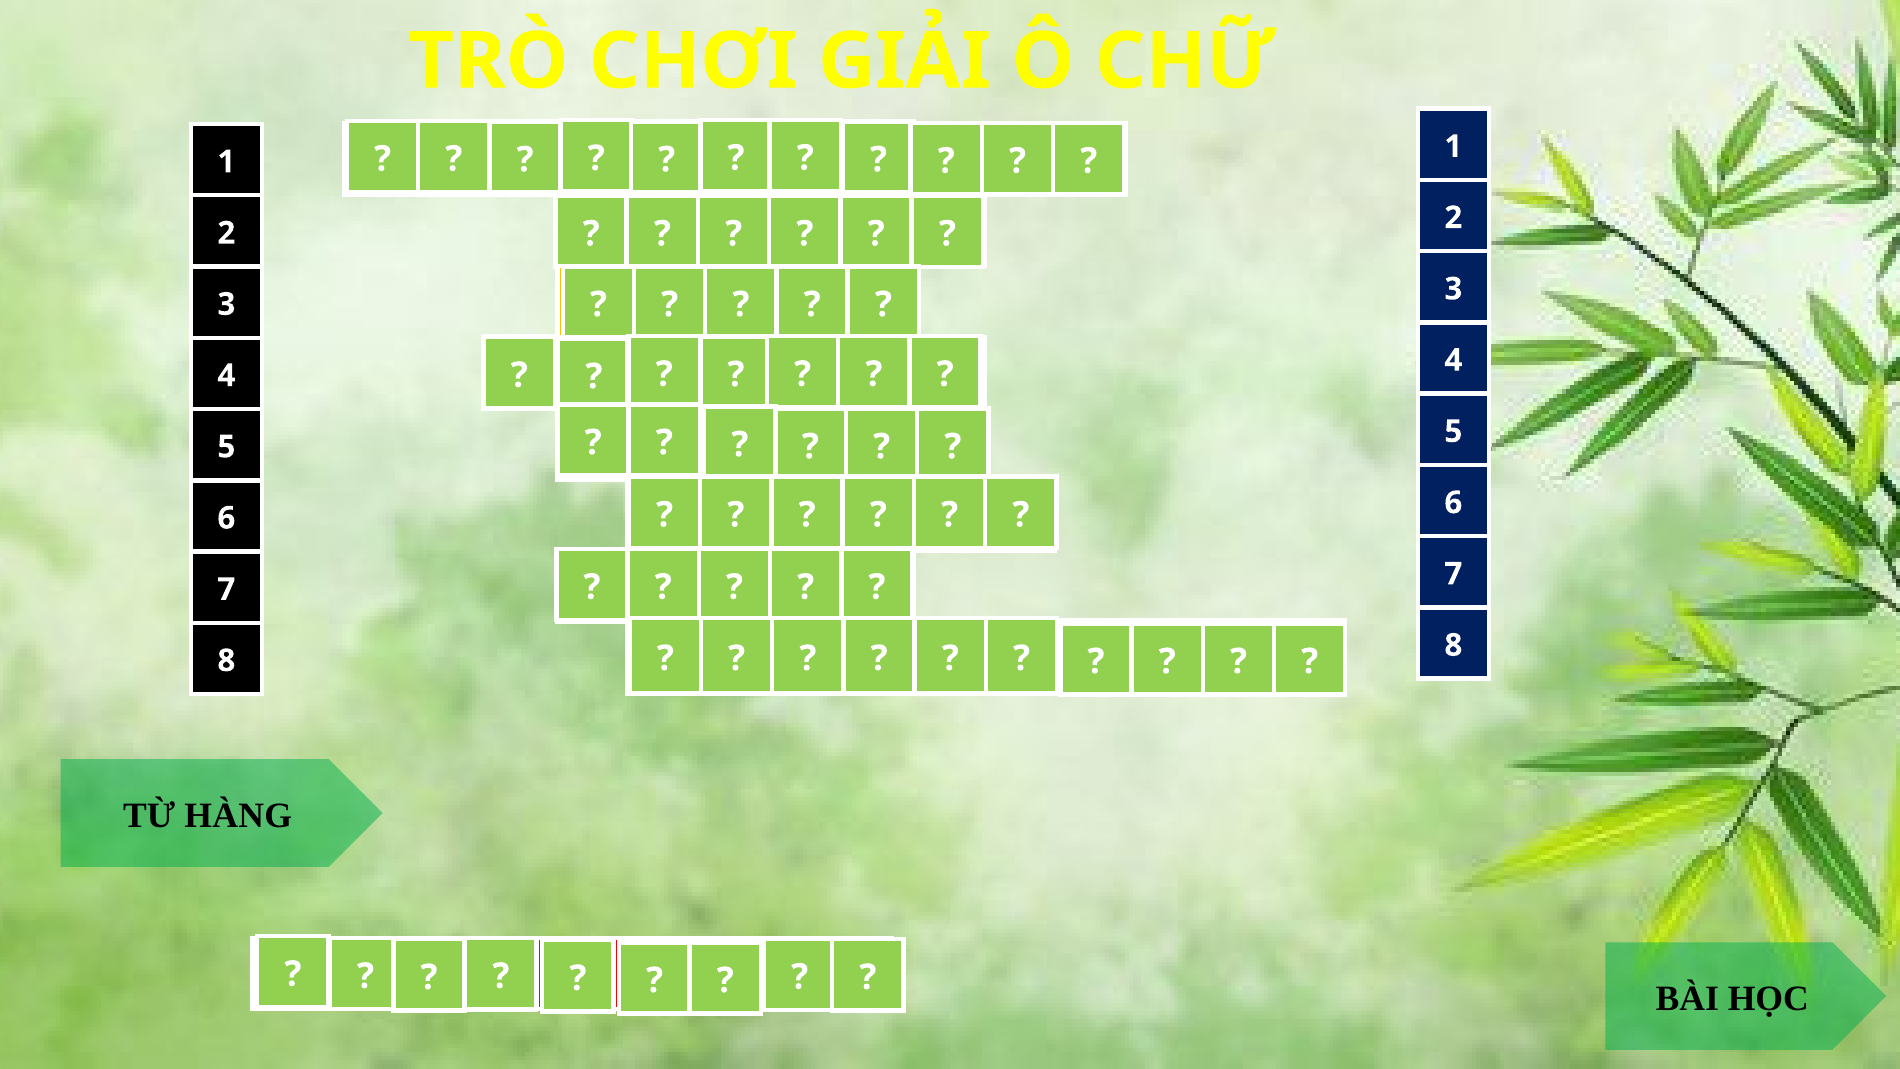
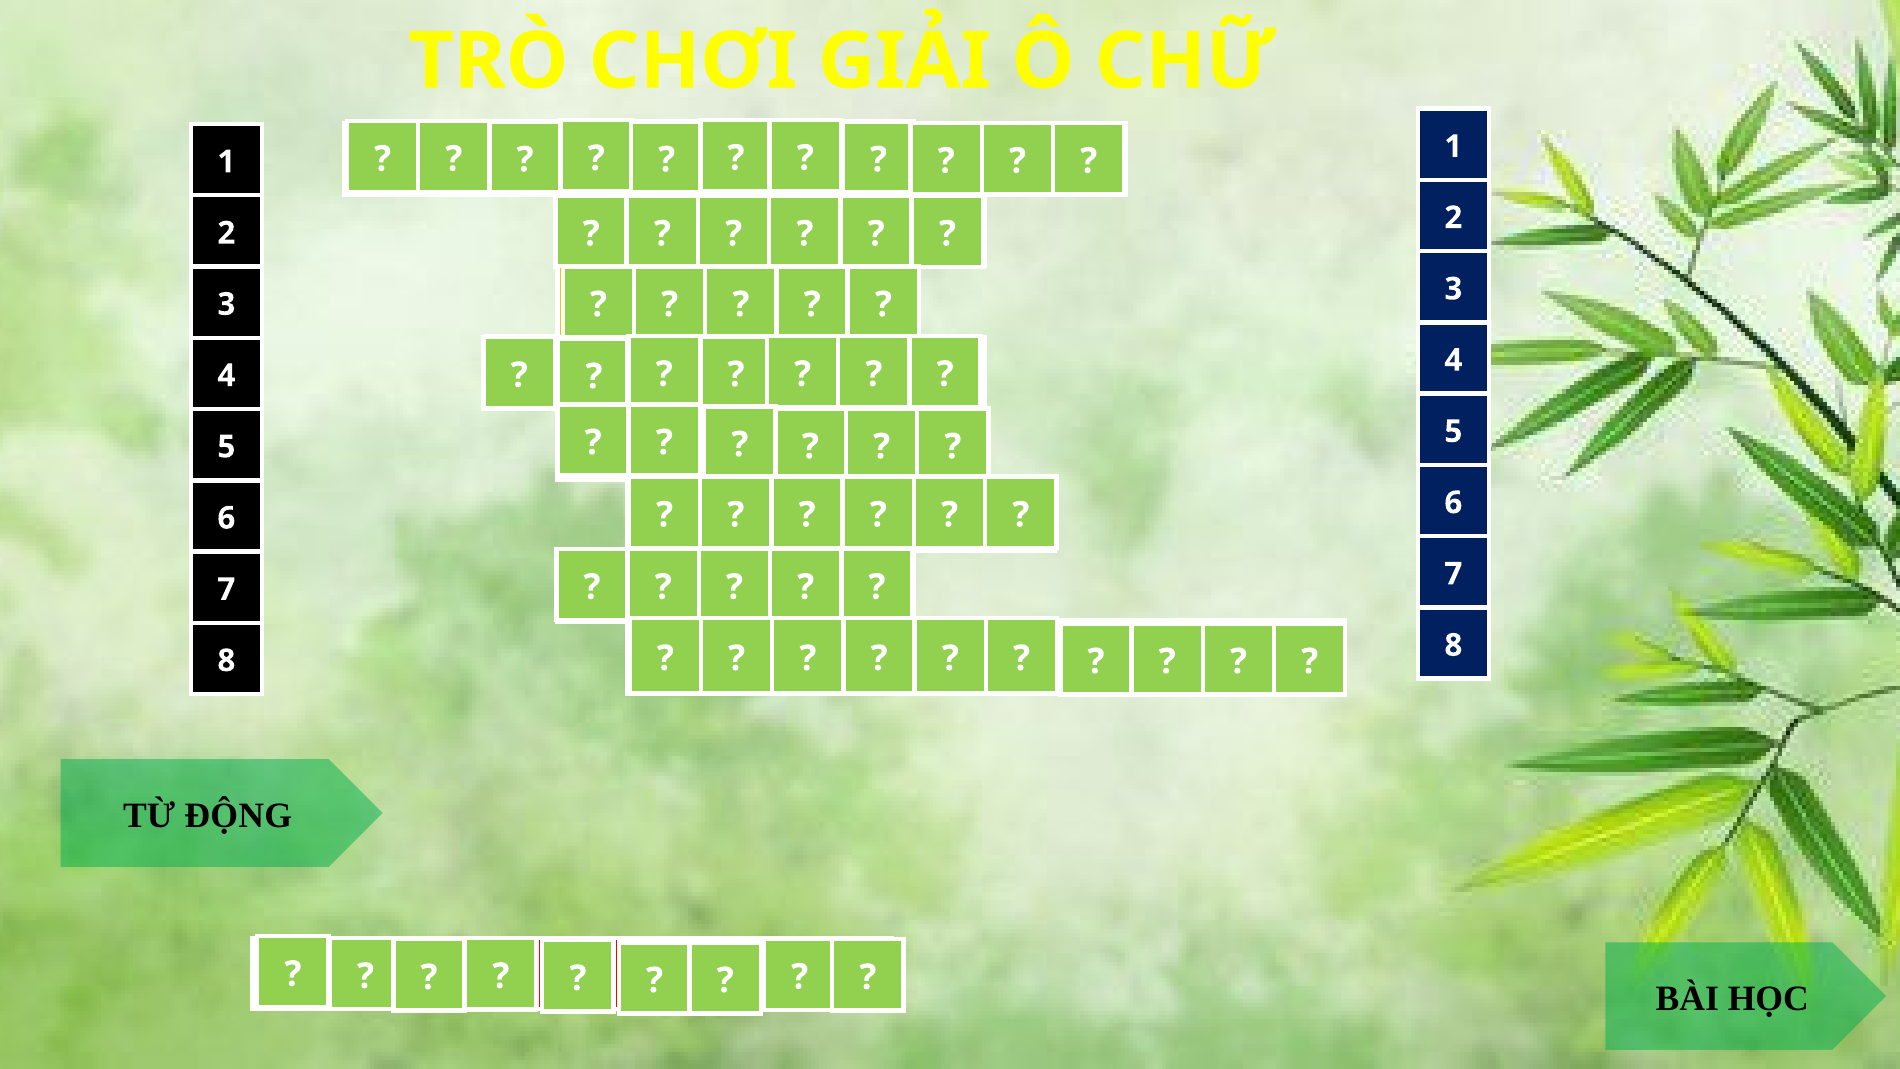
HÀNG: HÀNG -> ĐỘNG
